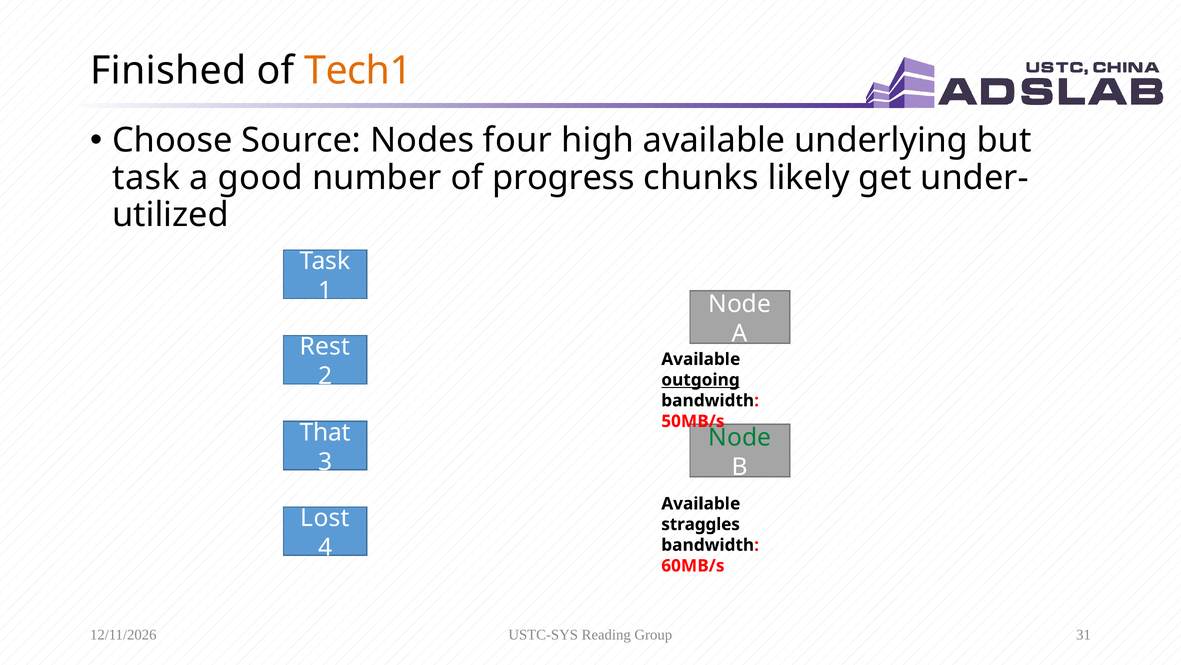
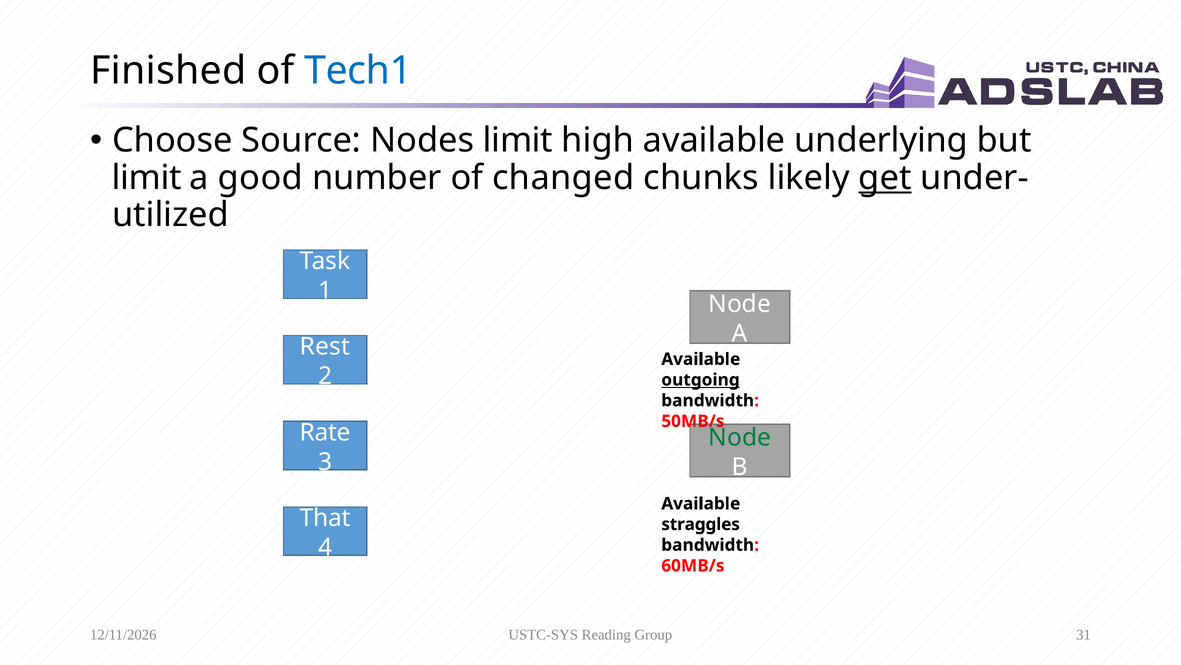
Tech1 colour: orange -> blue
Nodes four: four -> limit
task at (146, 178): task -> limit
progress: progress -> changed
get underline: none -> present
That: That -> Rate
Lost: Lost -> That
